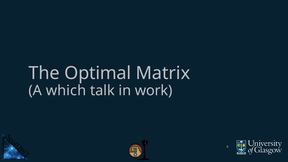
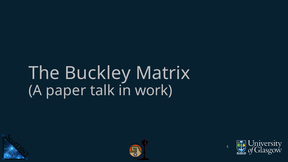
Optimal: Optimal -> Buckley
which: which -> paper
